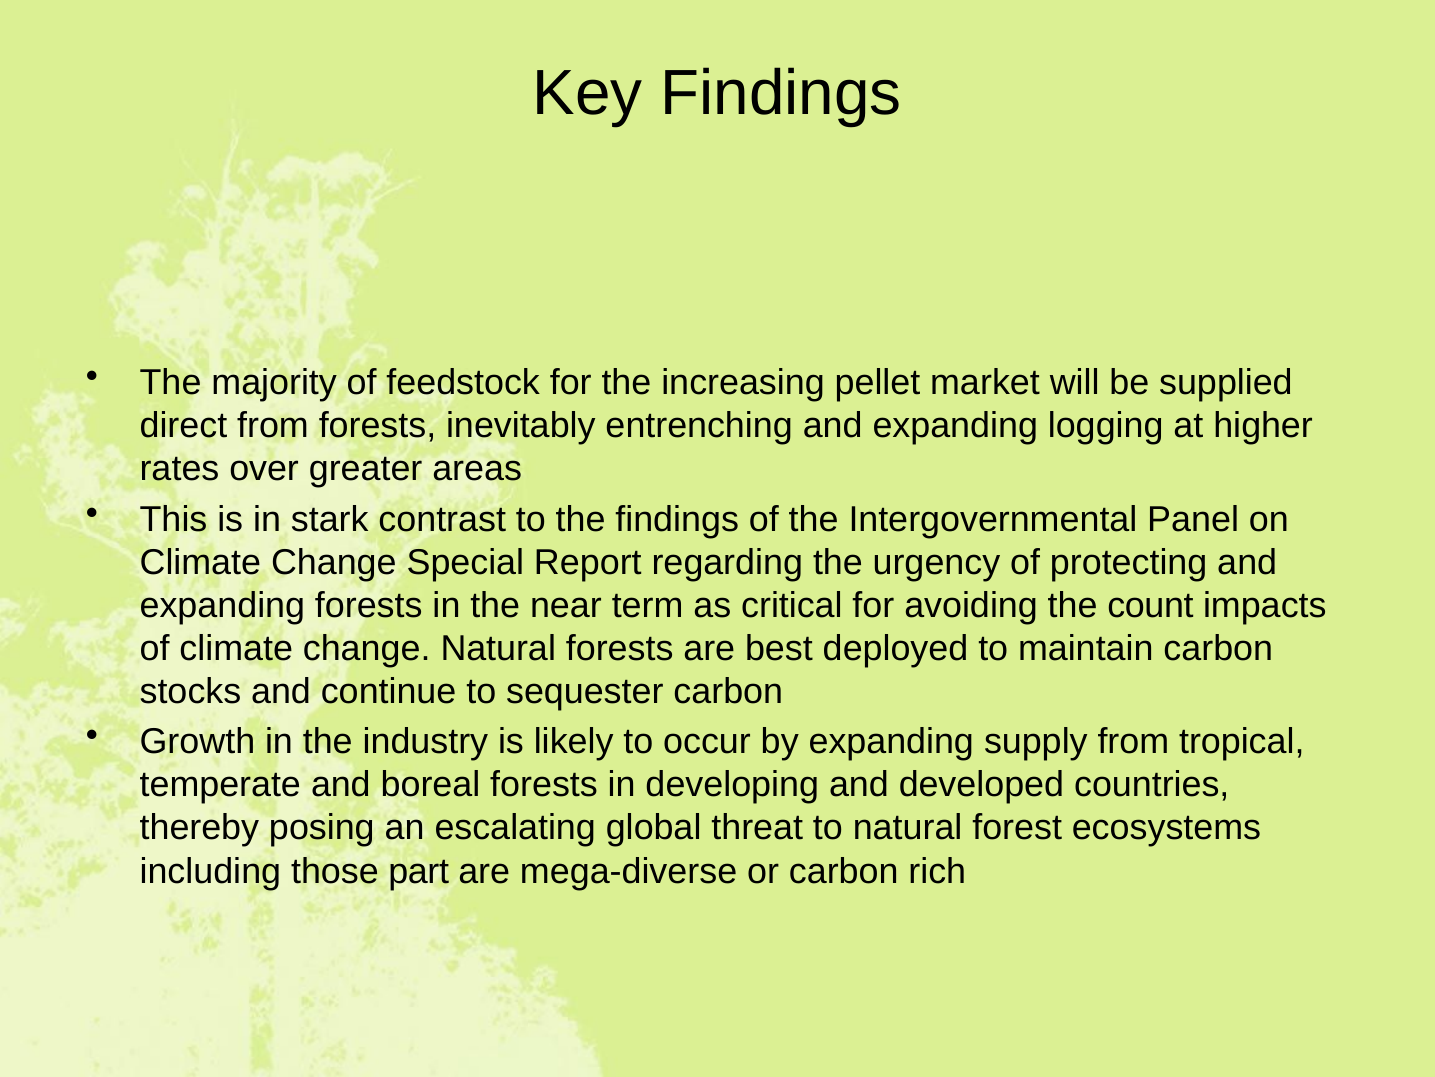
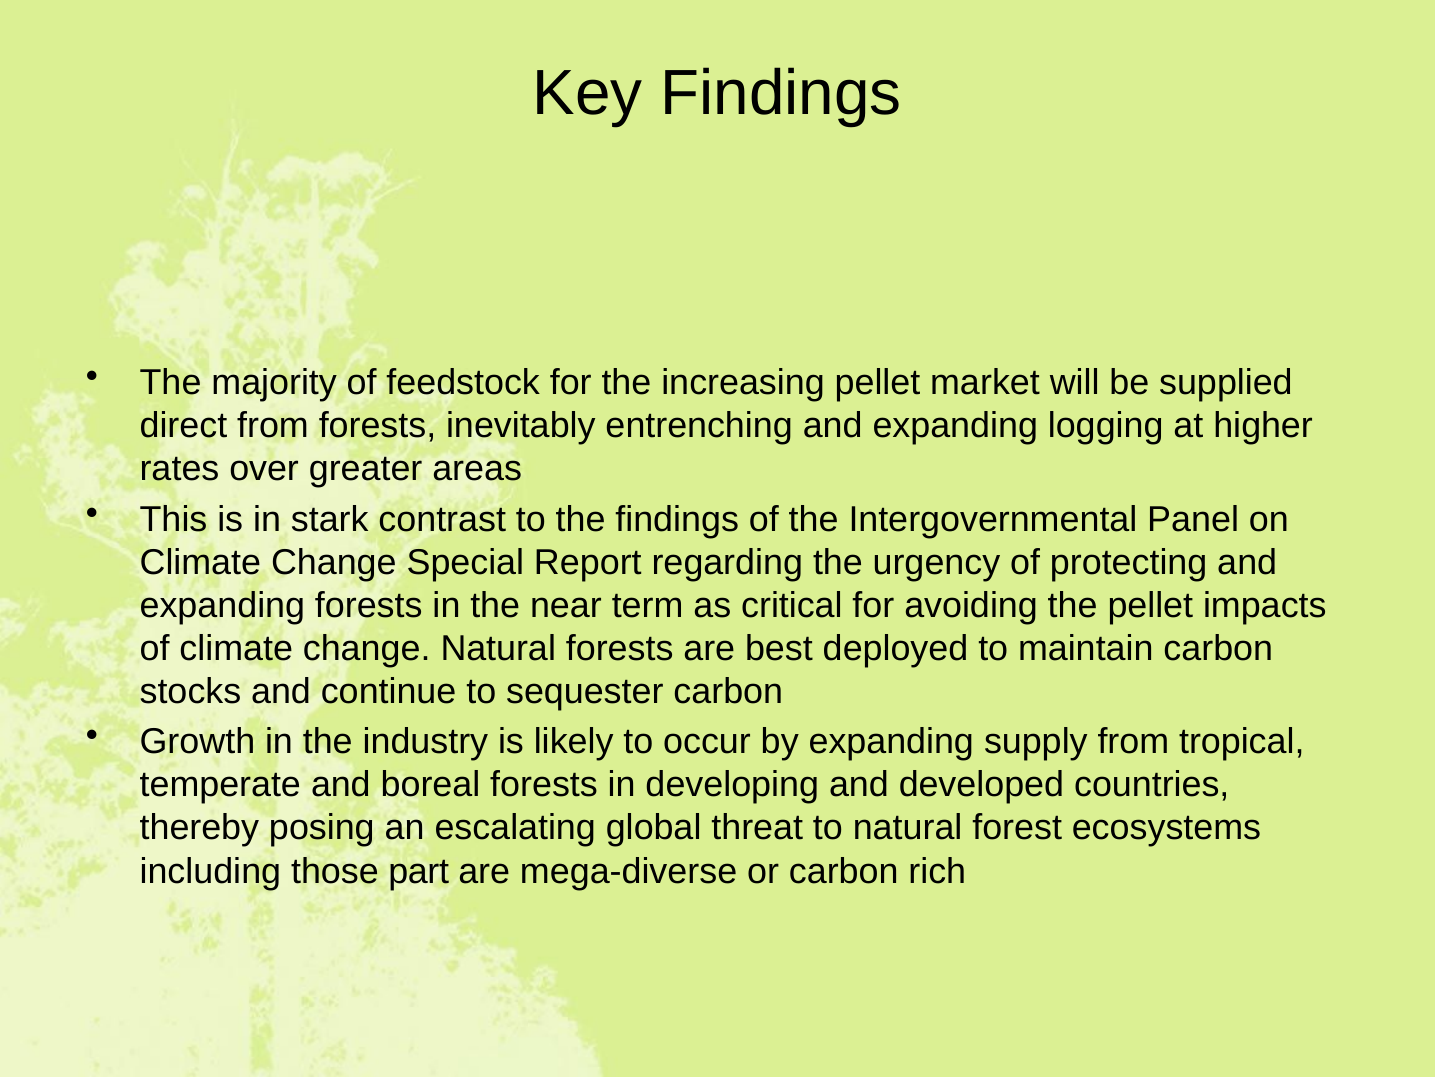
the count: count -> pellet
